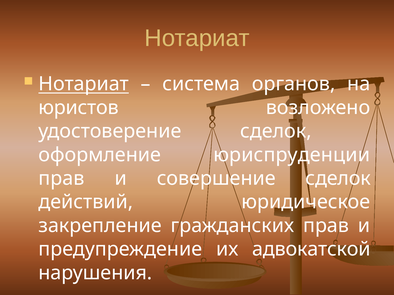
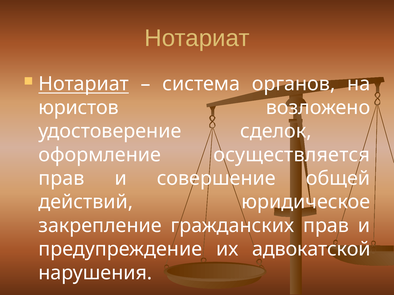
юриспруденции: юриспруденции -> осуществляется
совершение сделок: сделок -> общей
